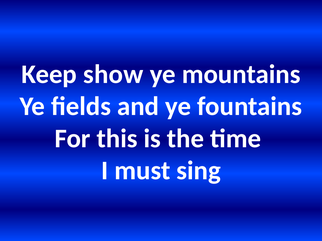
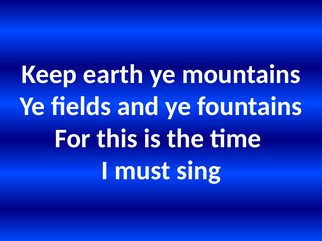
show: show -> earth
